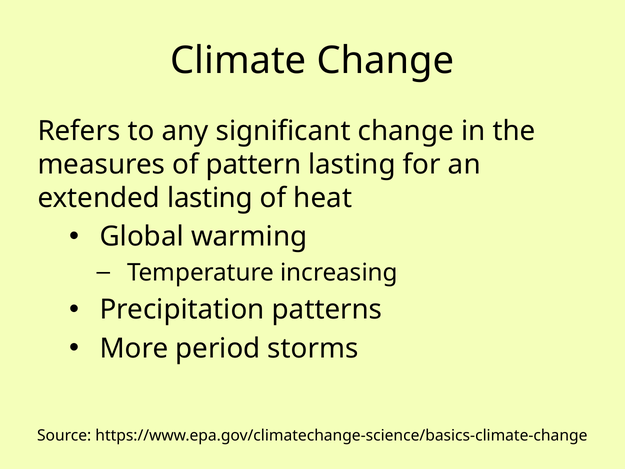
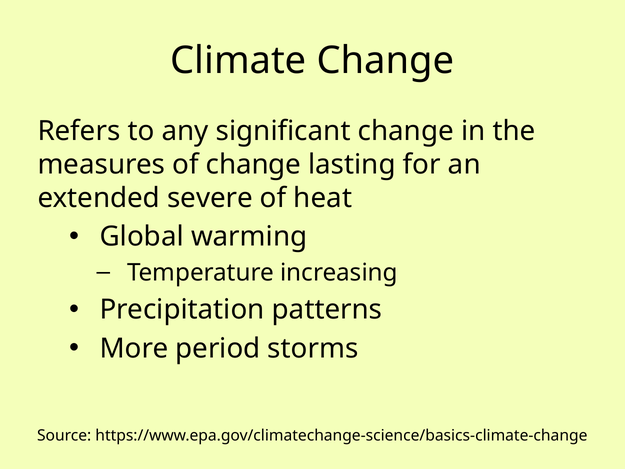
of pattern: pattern -> change
extended lasting: lasting -> severe
